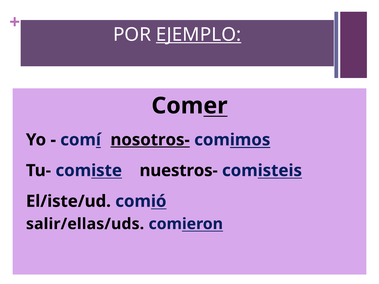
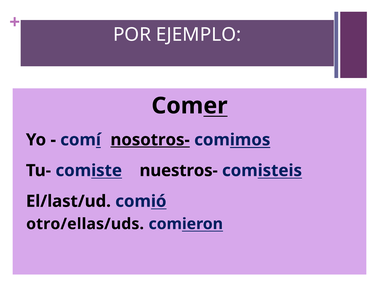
EJEMPLO underline: present -> none
El/iste/ud: El/iste/ud -> El/last/ud
salir/ellas/uds: salir/ellas/uds -> otro/ellas/uds
